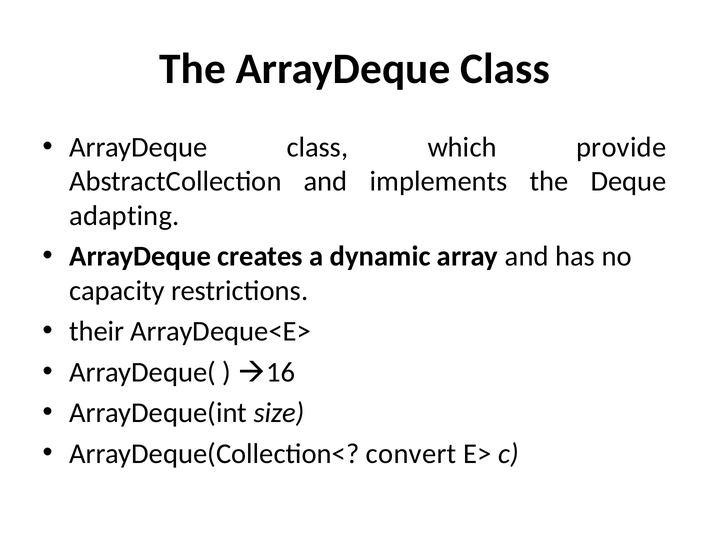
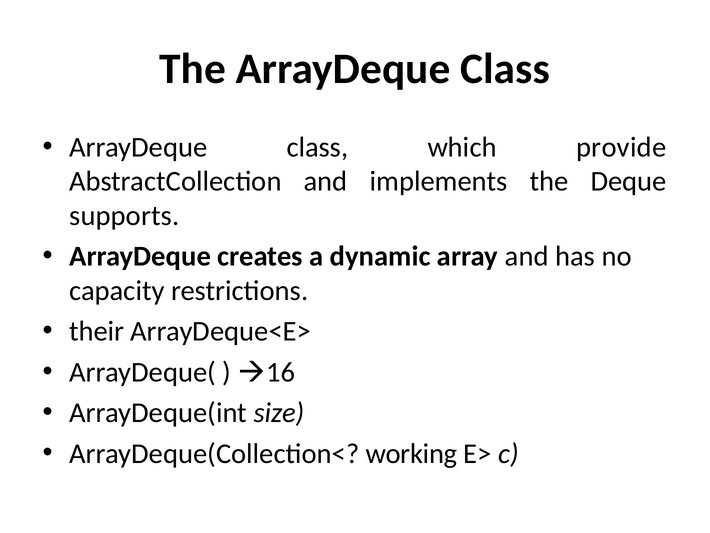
adapting: adapting -> supports
convert: convert -> working
